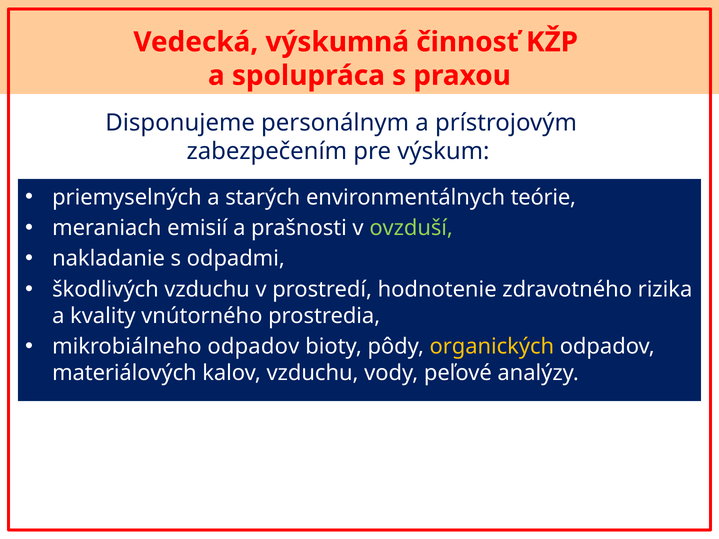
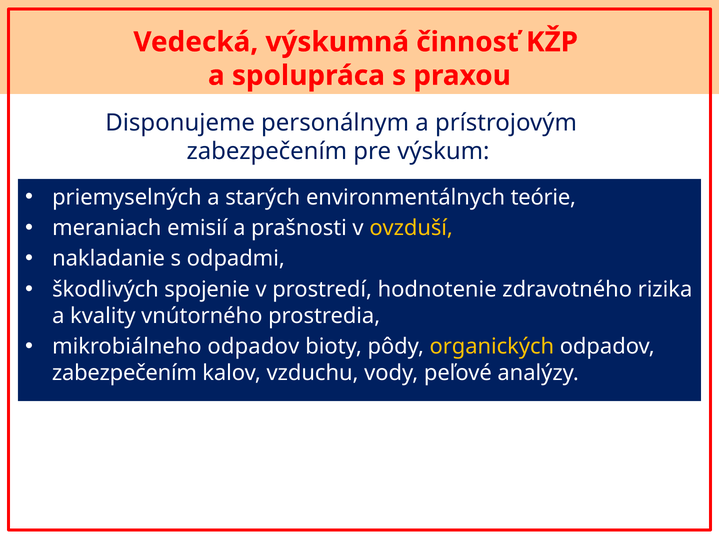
ovzduší colour: light green -> yellow
škodlivých vzduchu: vzduchu -> spojenie
materiálových at (124, 373): materiálových -> zabezpečením
